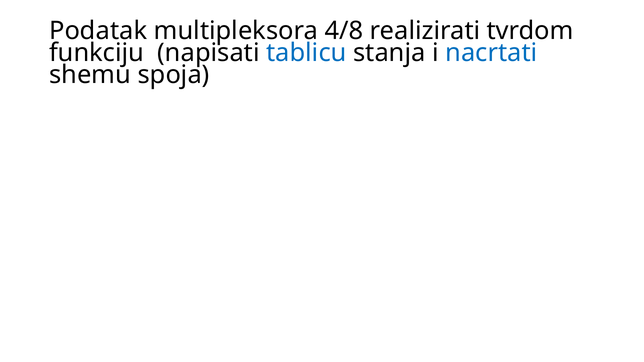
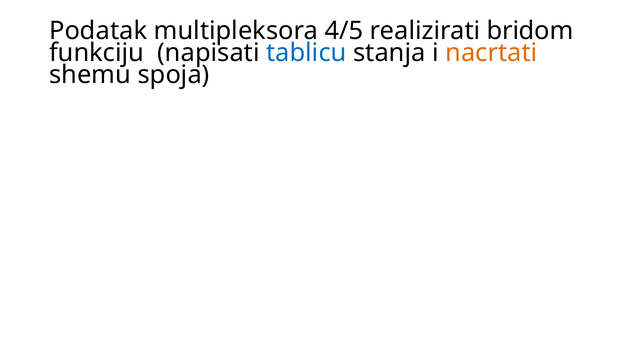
4/8: 4/8 -> 4/5
tvrdom: tvrdom -> bridom
nacrtati colour: blue -> orange
